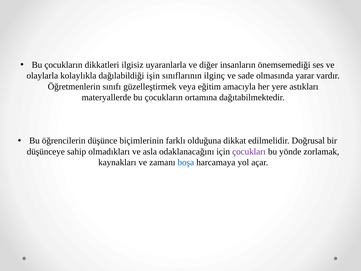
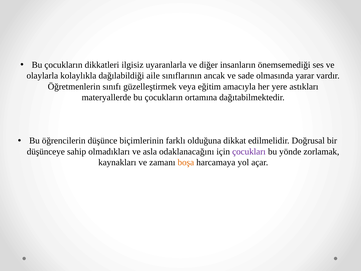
işin: işin -> aile
ilginç: ilginç -> ancak
boşa colour: blue -> orange
